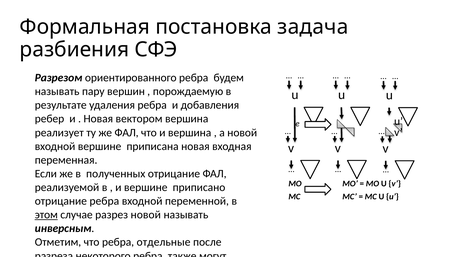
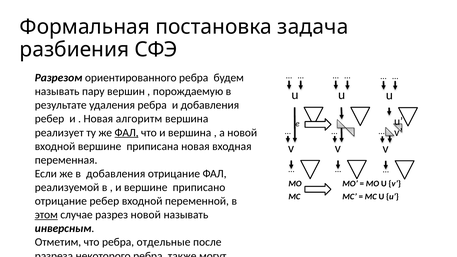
вектором: вектором -> алгоритм
ФАЛ at (127, 133) underline: none -> present
в полученных: полученных -> добавления
отрицание ребра: ребра -> ребер
